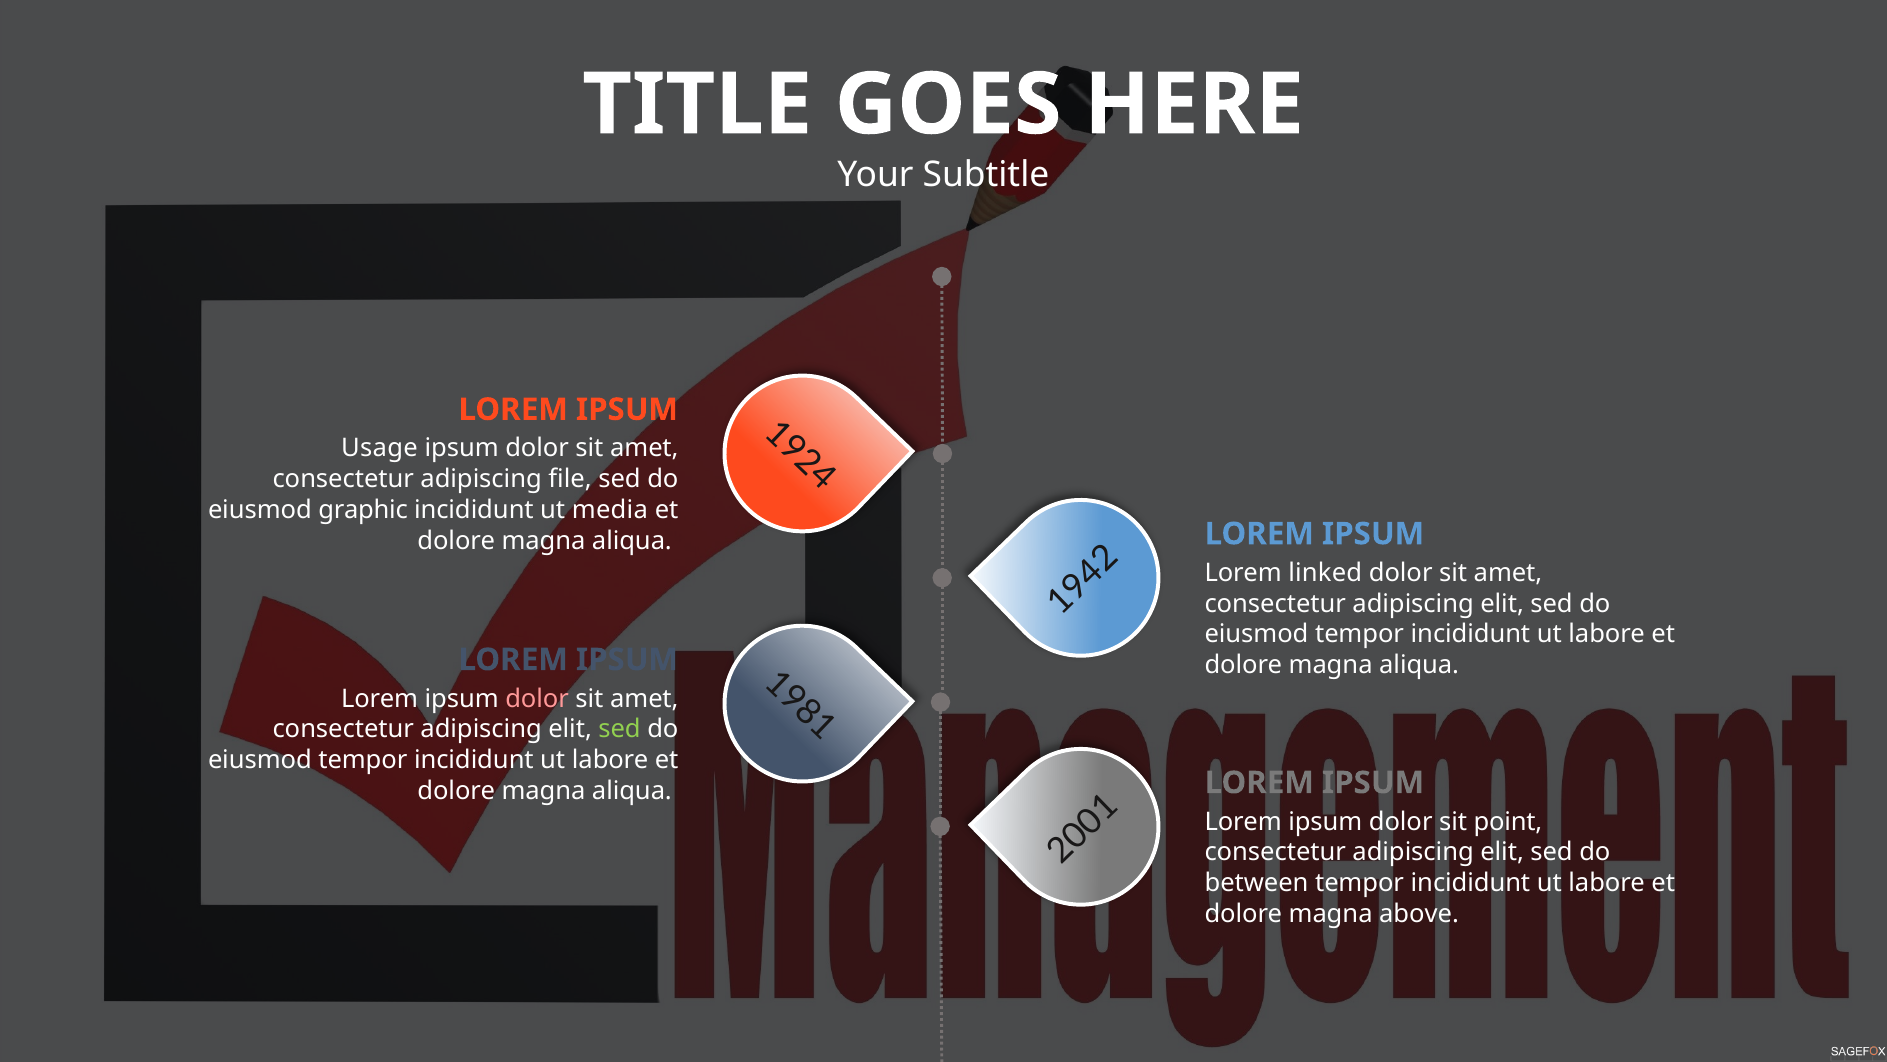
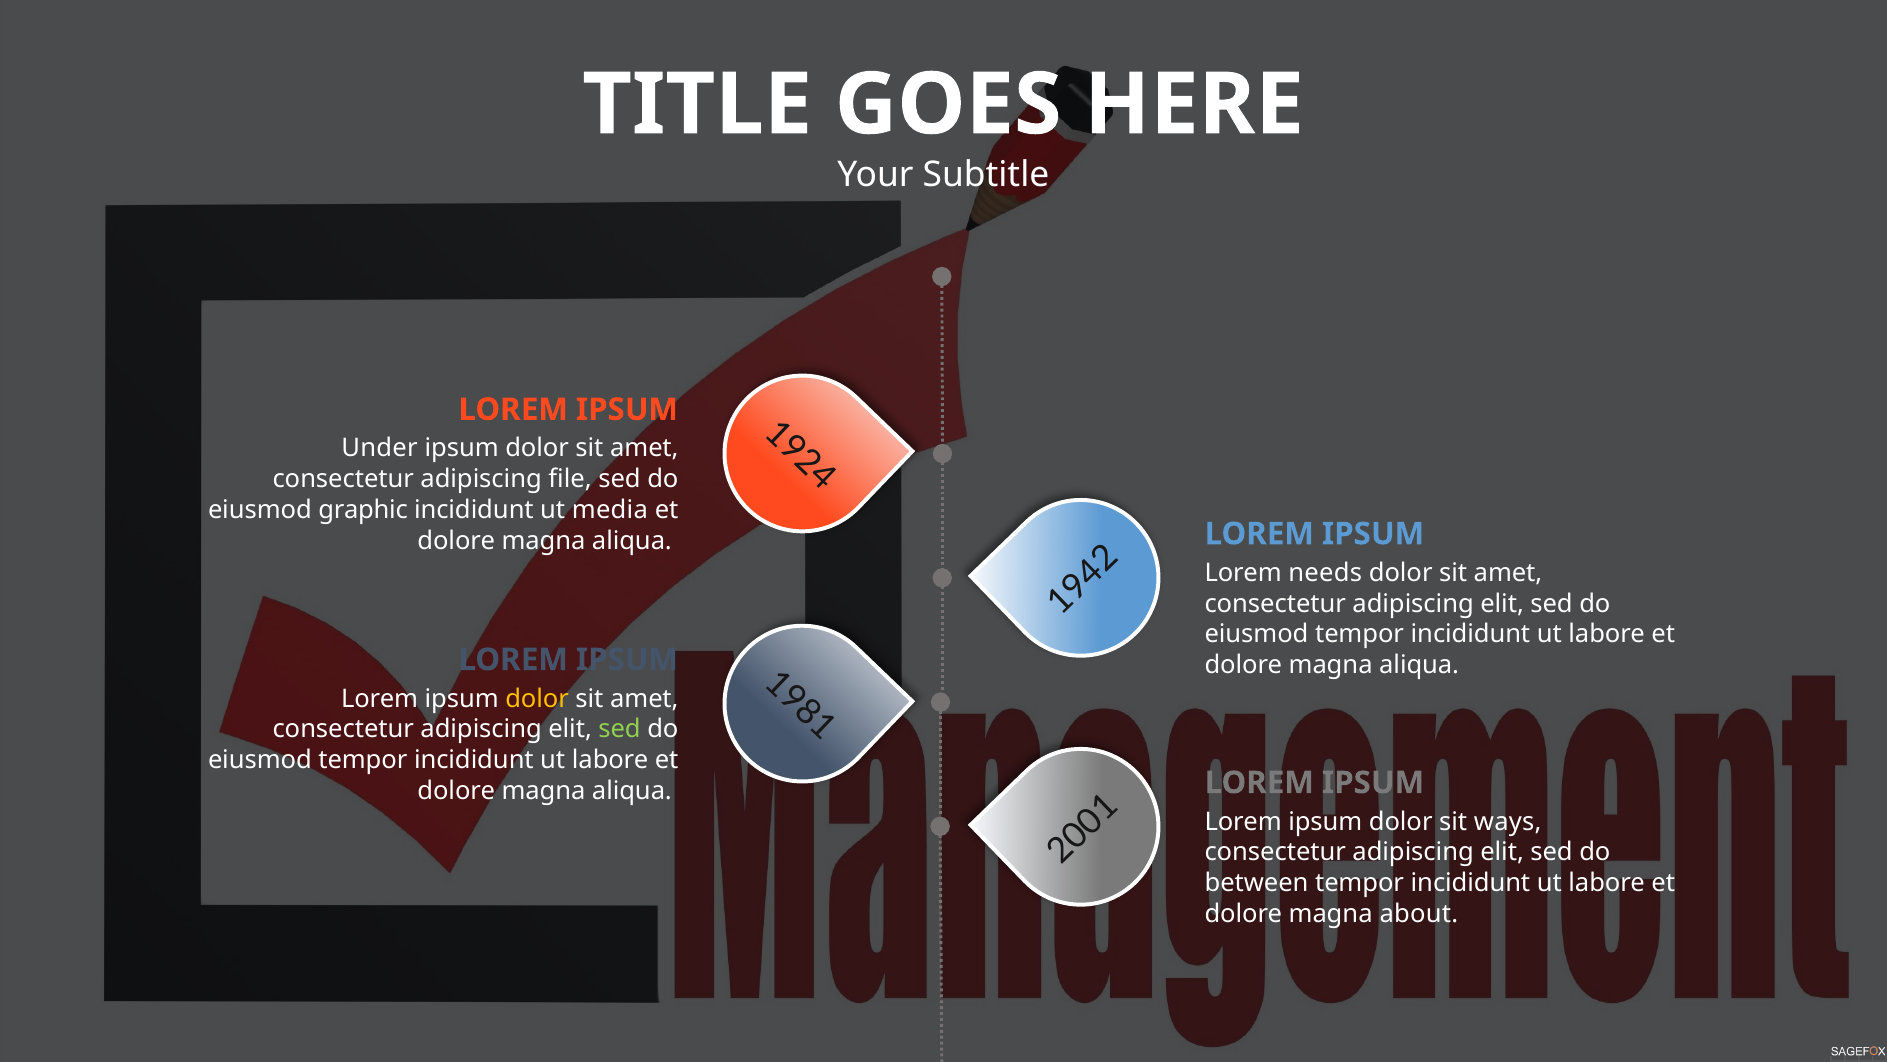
Usage: Usage -> Under
linked: linked -> needs
dolor at (537, 698) colour: pink -> yellow
point: point -> ways
above: above -> about
